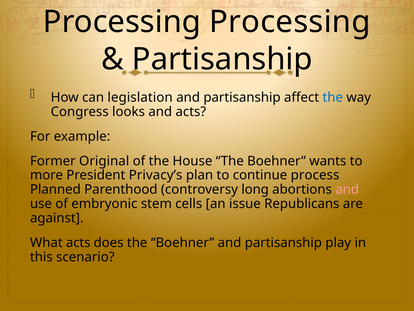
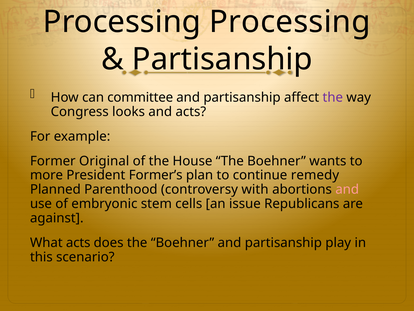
legislation: legislation -> committee
the at (333, 97) colour: blue -> purple
Privacy’s: Privacy’s -> Former’s
process: process -> remedy
long: long -> with
